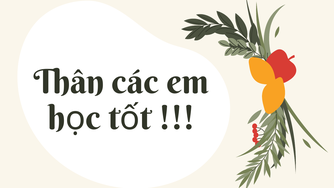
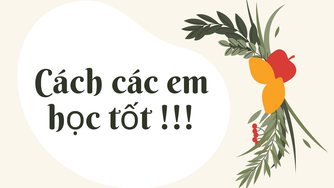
Thân: Thân -> Cách
